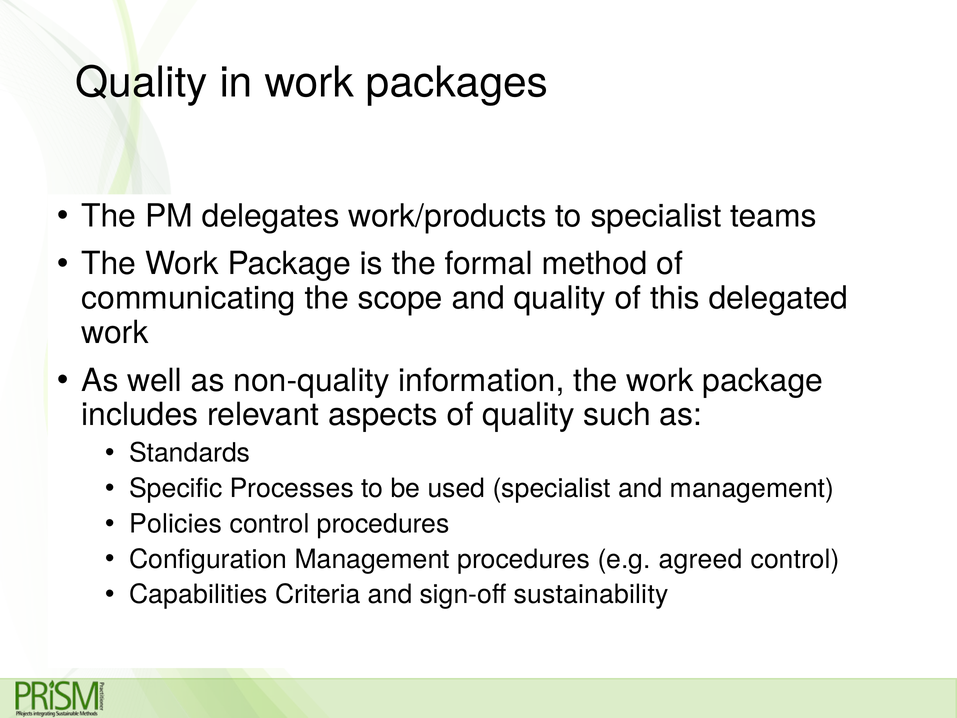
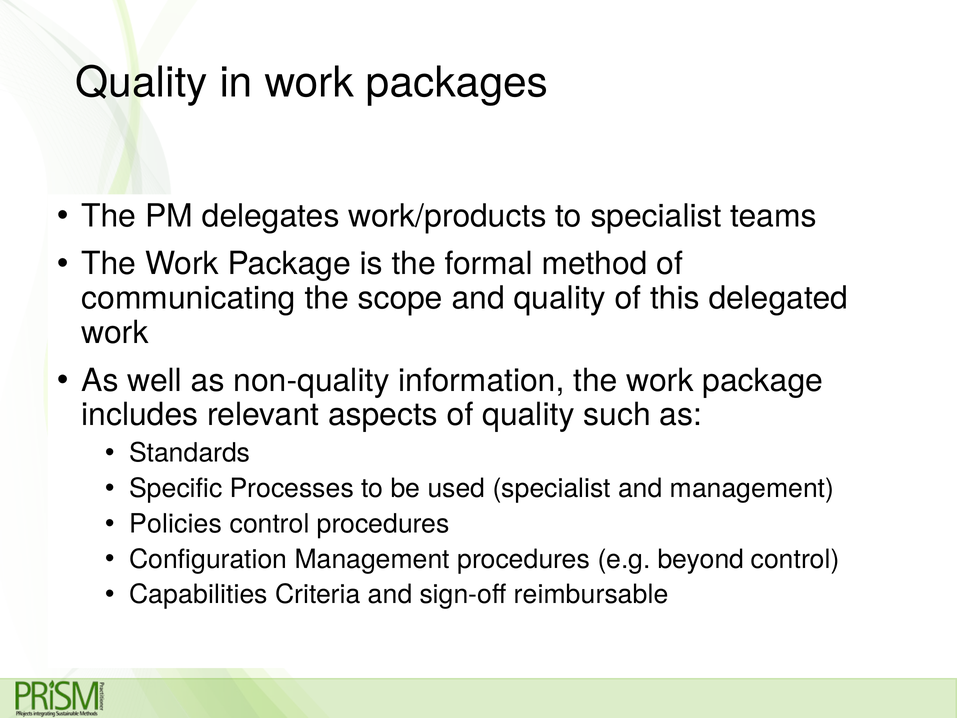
agreed: agreed -> beyond
sustainability: sustainability -> reimbursable
